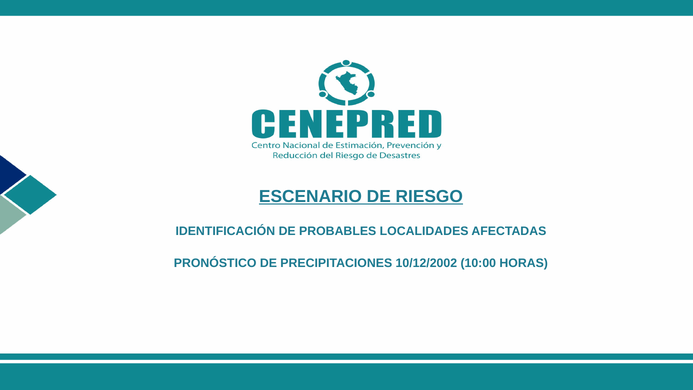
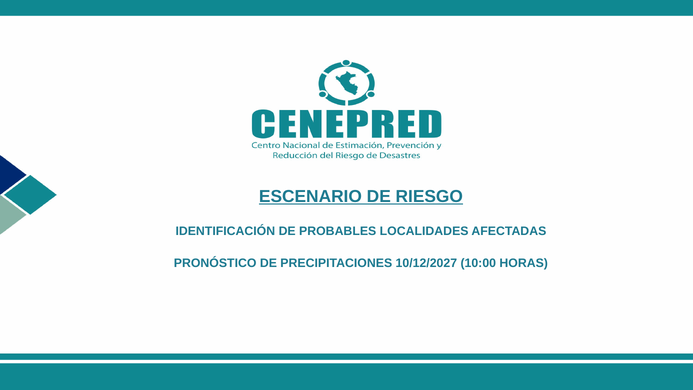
10/12/2002: 10/12/2002 -> 10/12/2027
